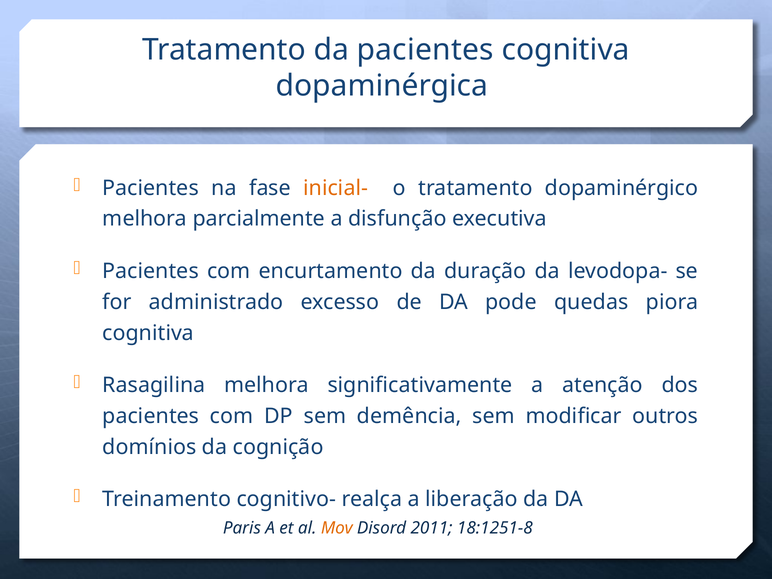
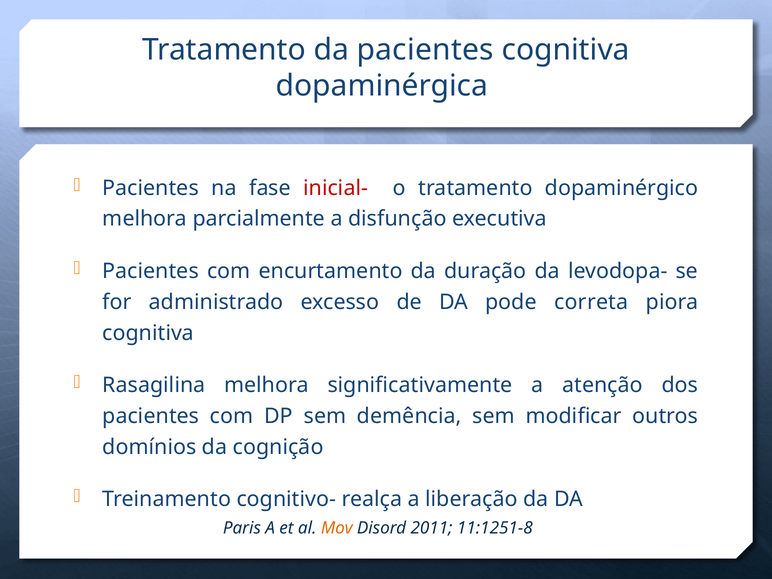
inicial- colour: orange -> red
quedas: quedas -> correta
18:1251-8: 18:1251-8 -> 11:1251-8
